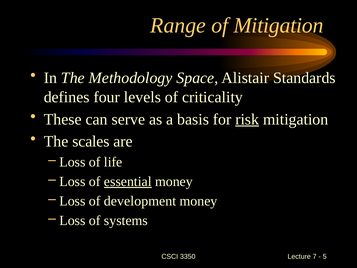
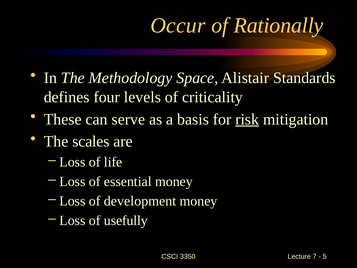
Range: Range -> Occur
of Mitigation: Mitigation -> Rationally
essential underline: present -> none
systems: systems -> usefully
